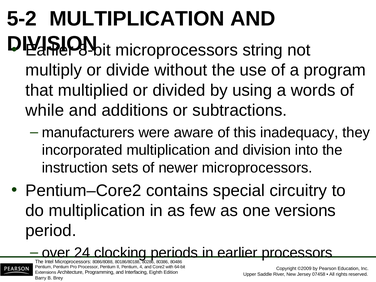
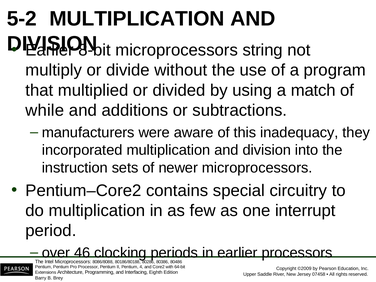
words: words -> match
versions: versions -> interrupt
24: 24 -> 46
